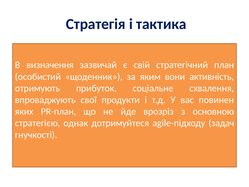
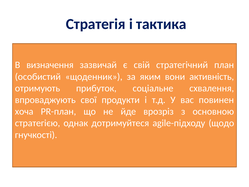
яких: яких -> хоча
задач: задач -> щодо
